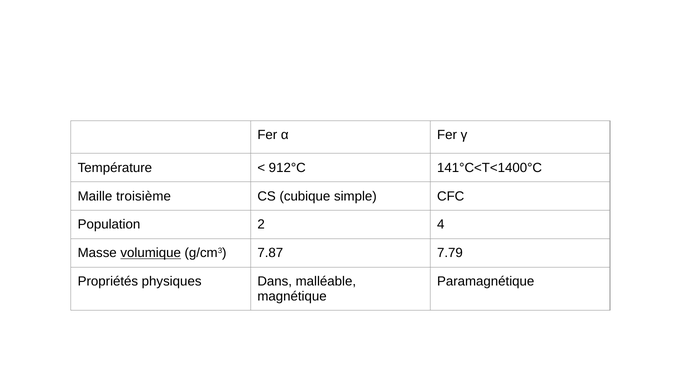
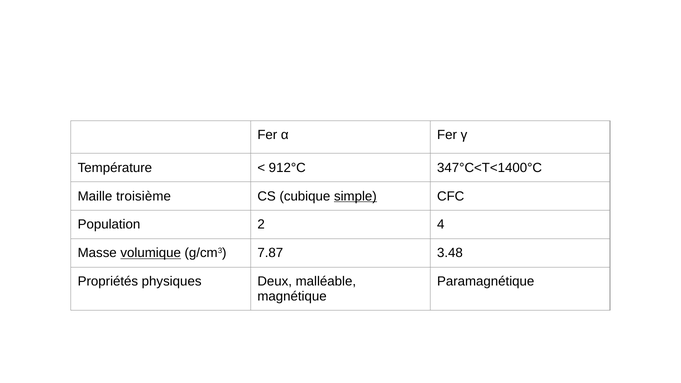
141°C<T<1400°C: 141°C<T<1400°C -> 347°C<T<1400°C
simple underline: none -> present
7.79: 7.79 -> 3.48
Dans: Dans -> Deux
